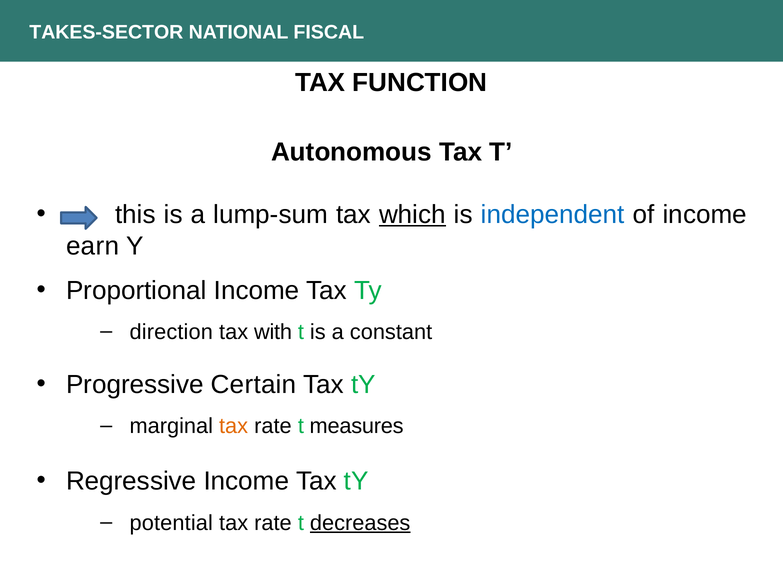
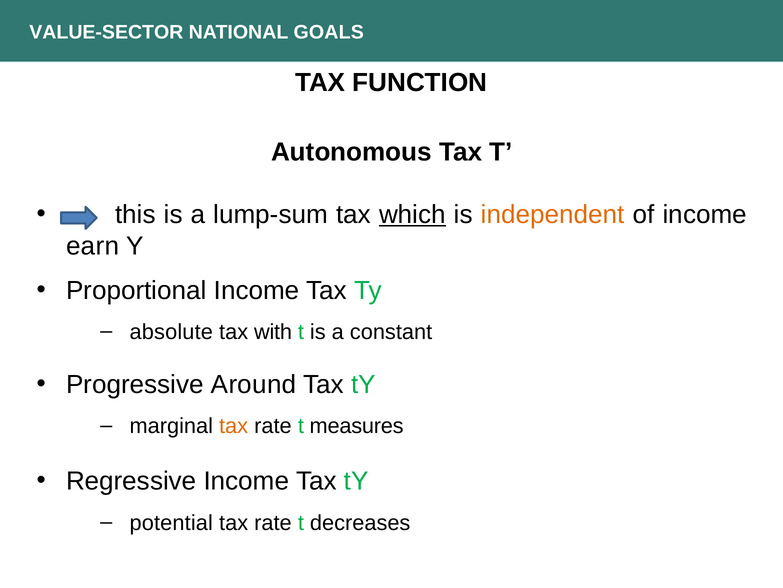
TAKES-SECTOR: TAKES-SECTOR -> VALUE-SECTOR
FISCAL: FISCAL -> GOALS
independent colour: blue -> orange
direction: direction -> absolute
Certain: Certain -> Around
decreases underline: present -> none
